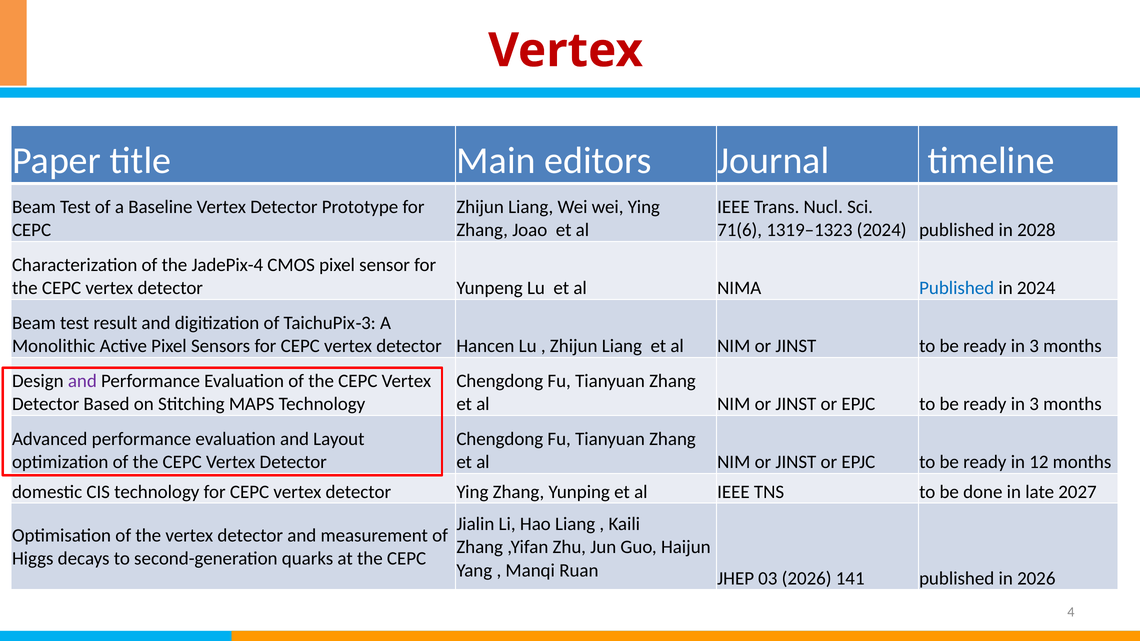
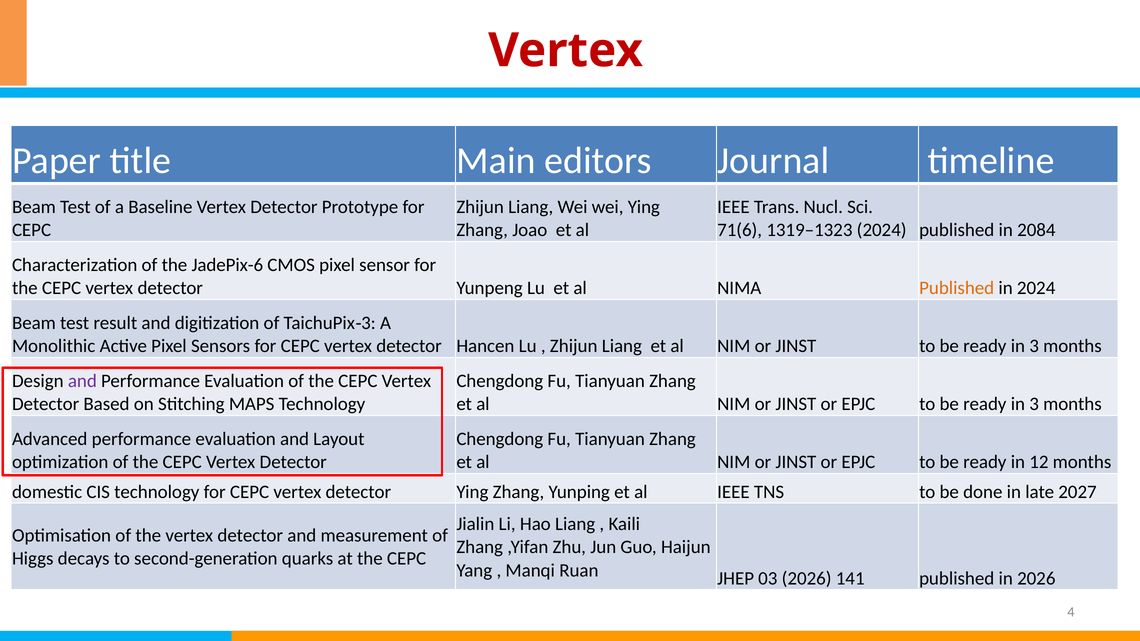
2028: 2028 -> 2084
JadePix-4: JadePix-4 -> JadePix-6
Published at (957, 288) colour: blue -> orange
